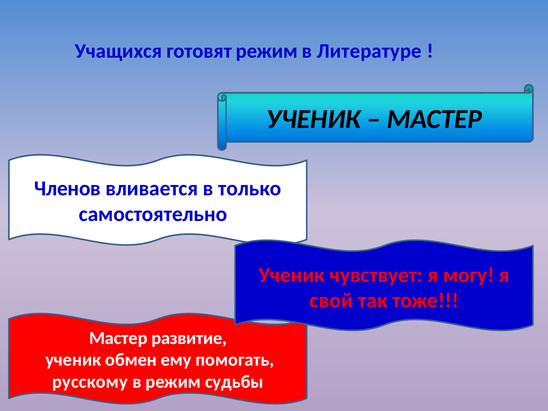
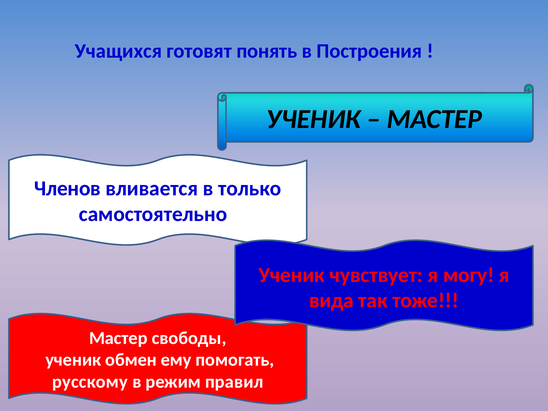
готовят режим: режим -> понять
Литературе: Литературе -> Построения
свой: свой -> вида
развитие: развитие -> свободы
судьбы: судьбы -> правил
